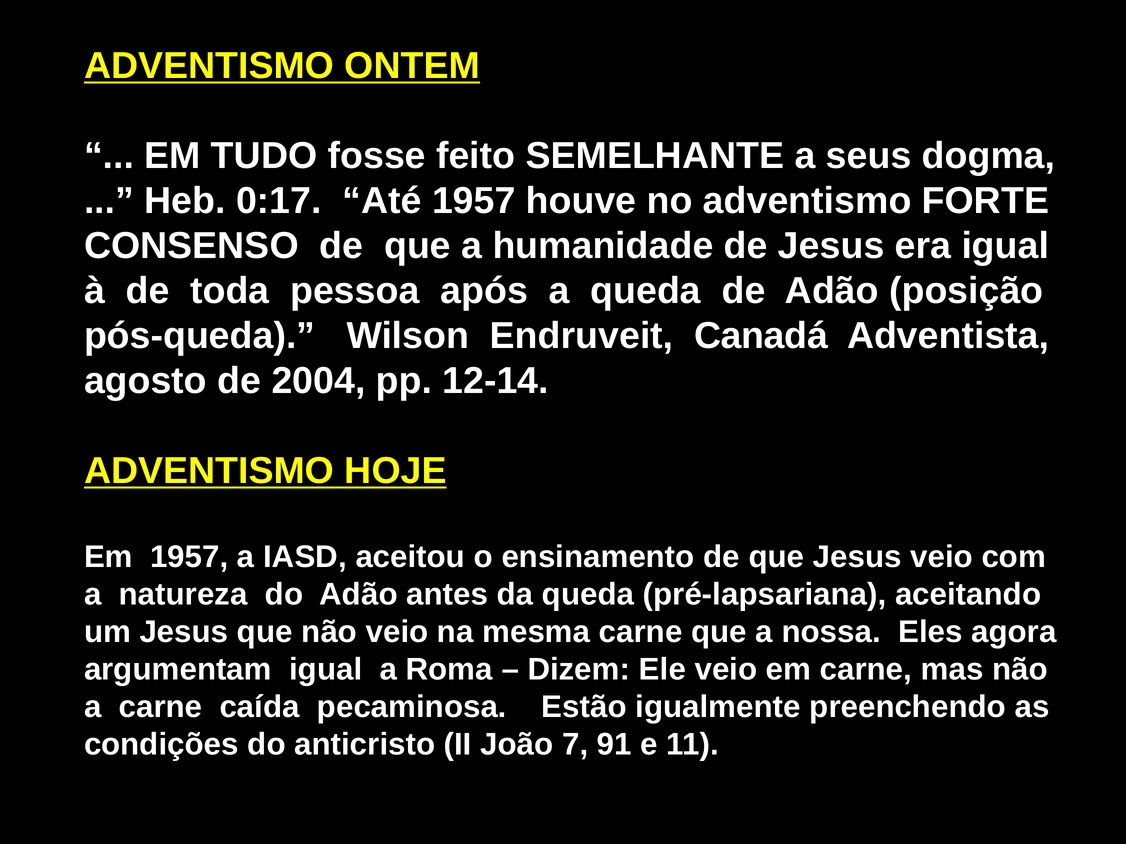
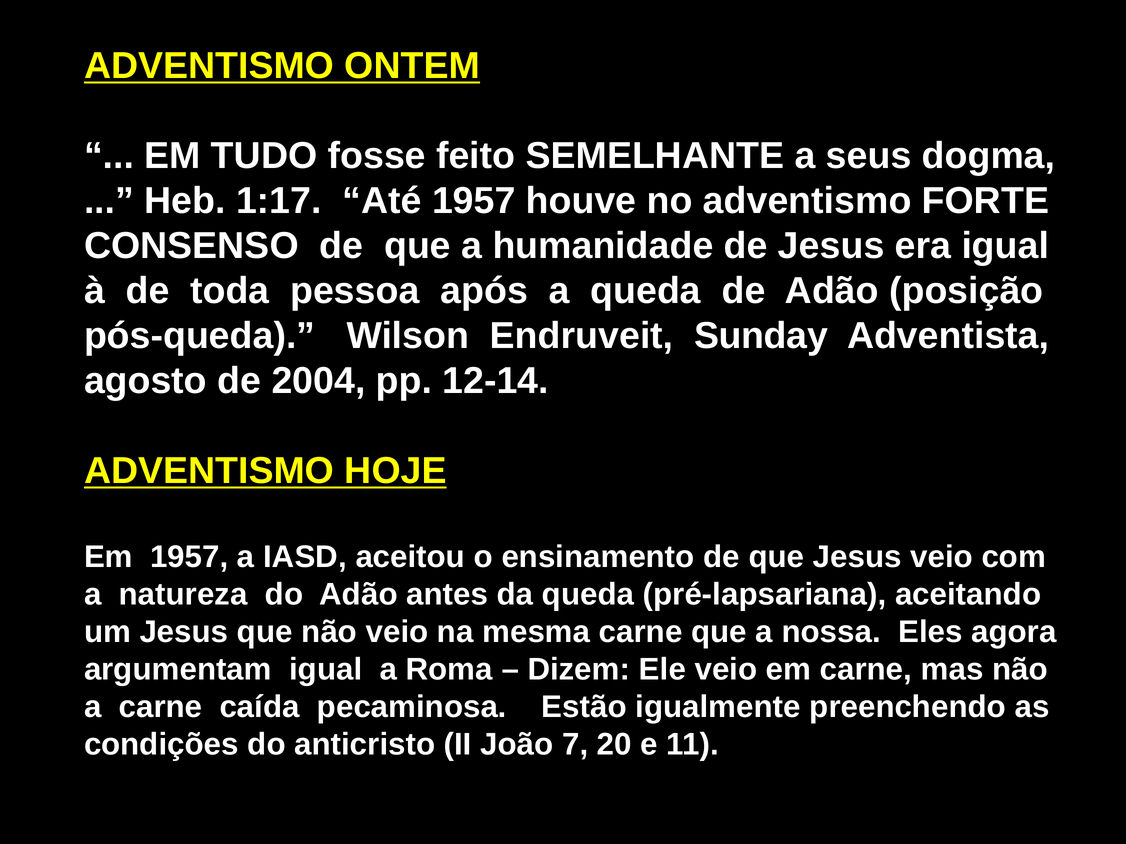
0:17: 0:17 -> 1:17
Canadá: Canadá -> Sunday
91: 91 -> 20
